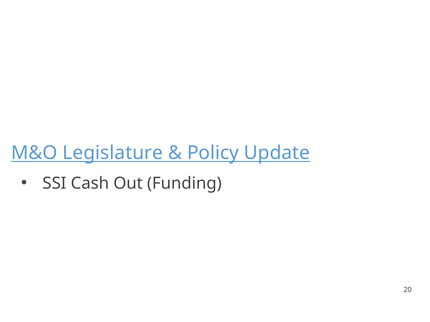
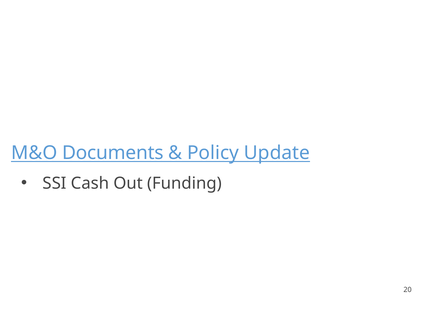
Legislature: Legislature -> Documents
